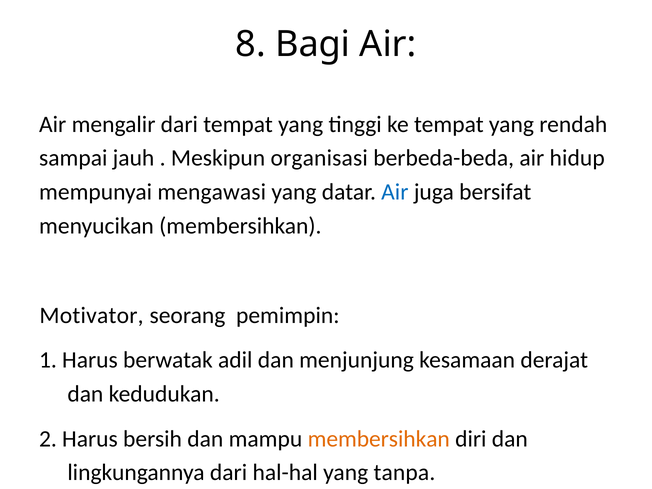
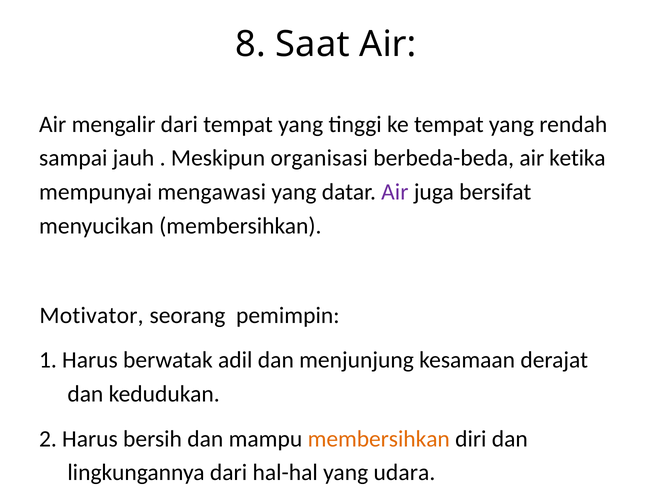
Bagi: Bagi -> Saat
hidup: hidup -> ketika
Air at (395, 192) colour: blue -> purple
tanpa: tanpa -> udara
